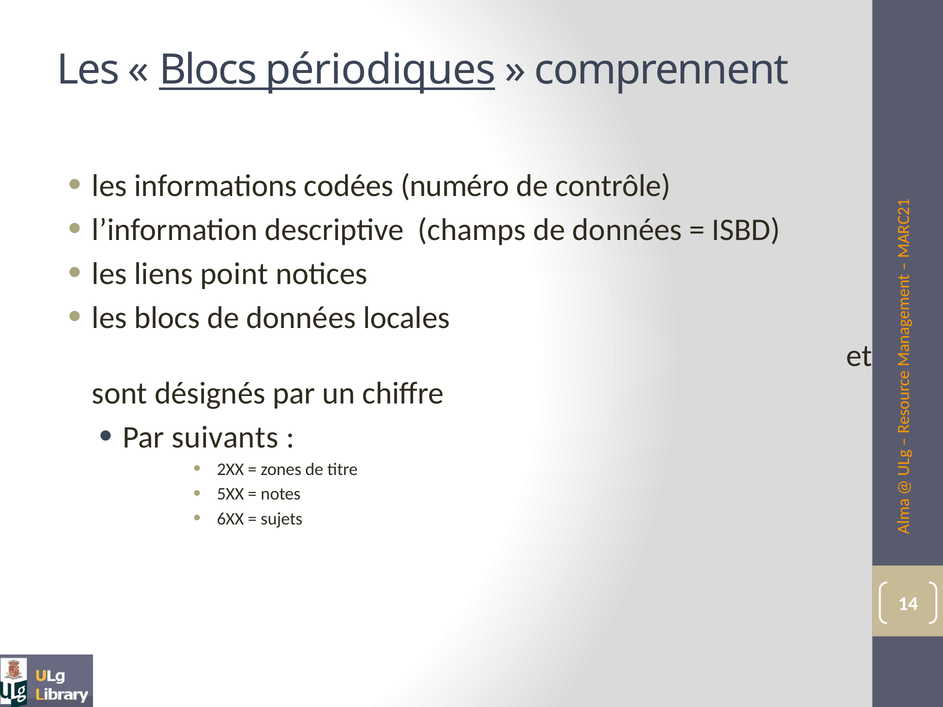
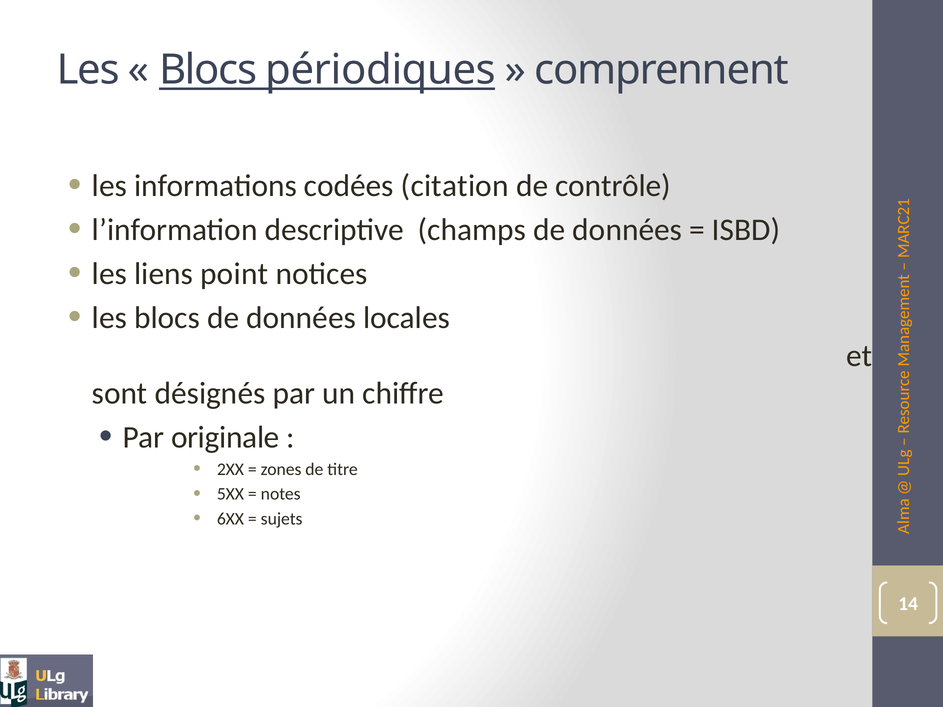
numéro: numéro -> citation
suivants: suivants -> originale
